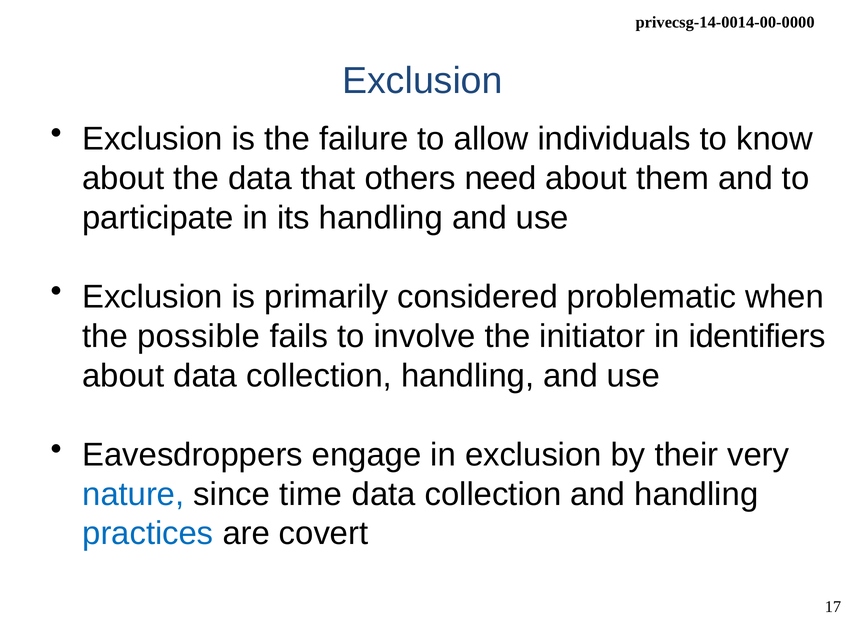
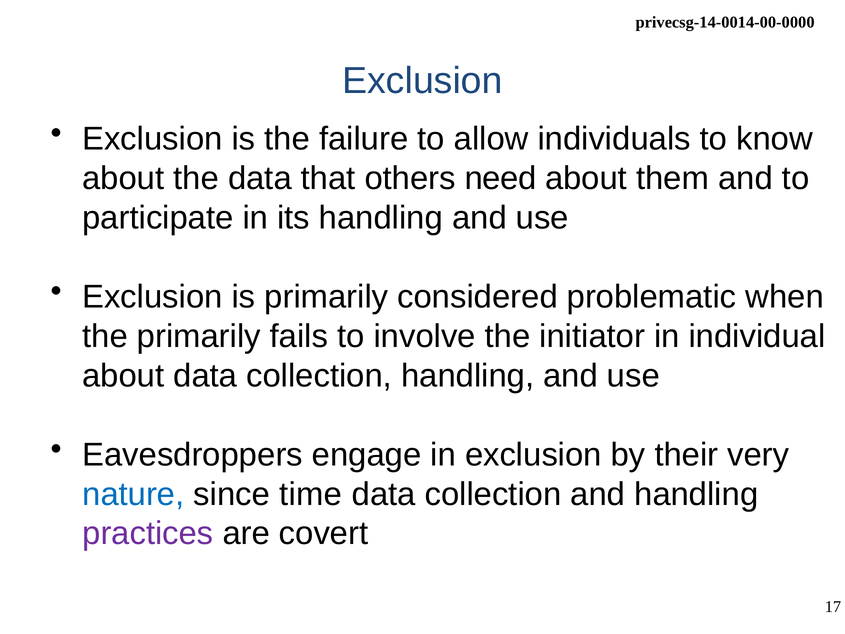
the possible: possible -> primarily
identifiers: identifiers -> individual
practices colour: blue -> purple
